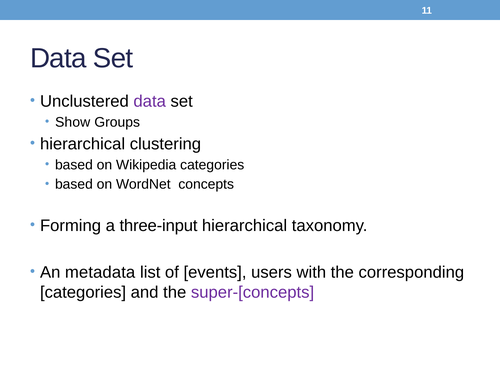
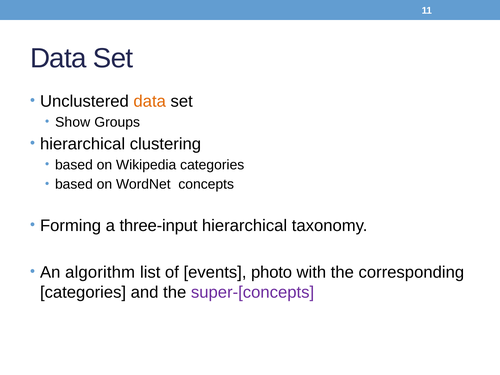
data at (150, 101) colour: purple -> orange
metadata: metadata -> algorithm
users: users -> photo
